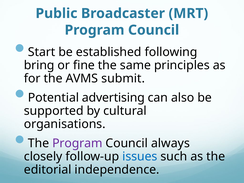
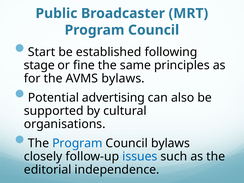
bring: bring -> stage
AVMS submit: submit -> bylaws
Program at (77, 143) colour: purple -> blue
Council always: always -> bylaws
